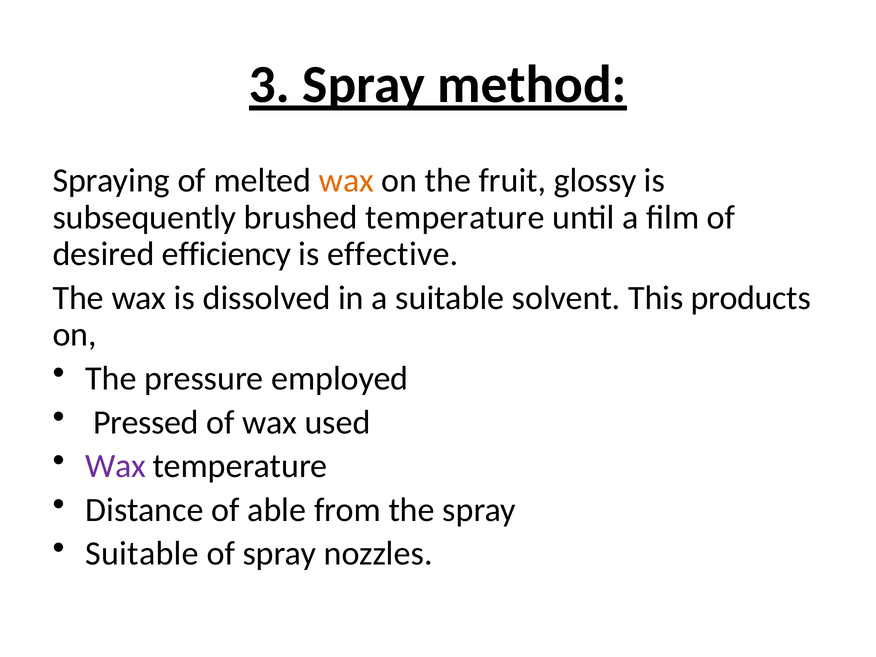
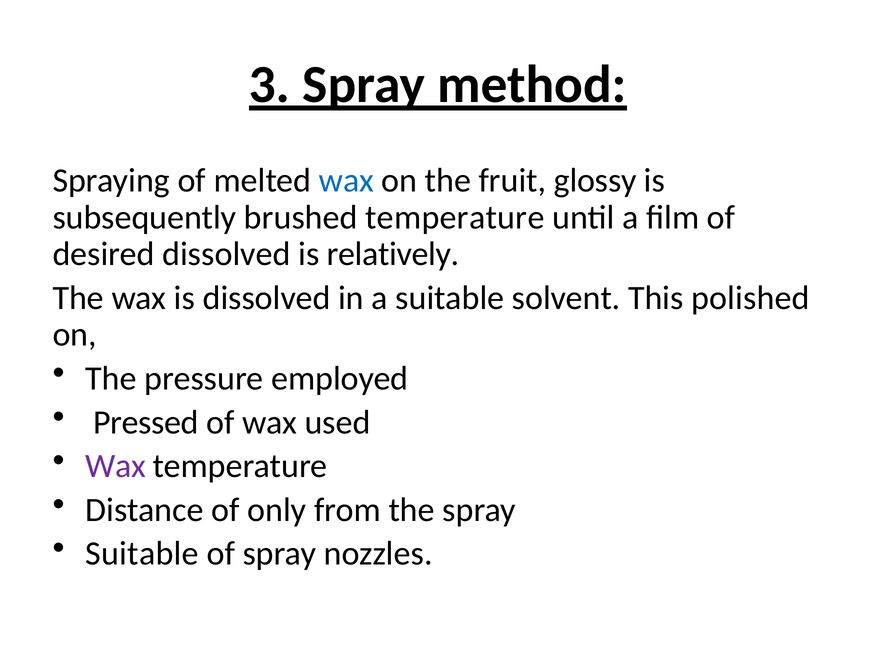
wax at (346, 181) colour: orange -> blue
desired efficiency: efficiency -> dissolved
effective: effective -> relatively
products: products -> polished
able: able -> only
